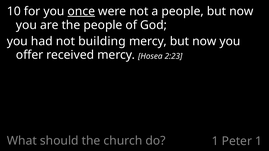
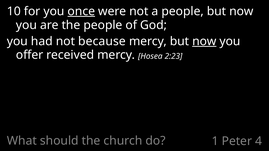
building: building -> because
now at (204, 41) underline: none -> present
Peter 1: 1 -> 4
